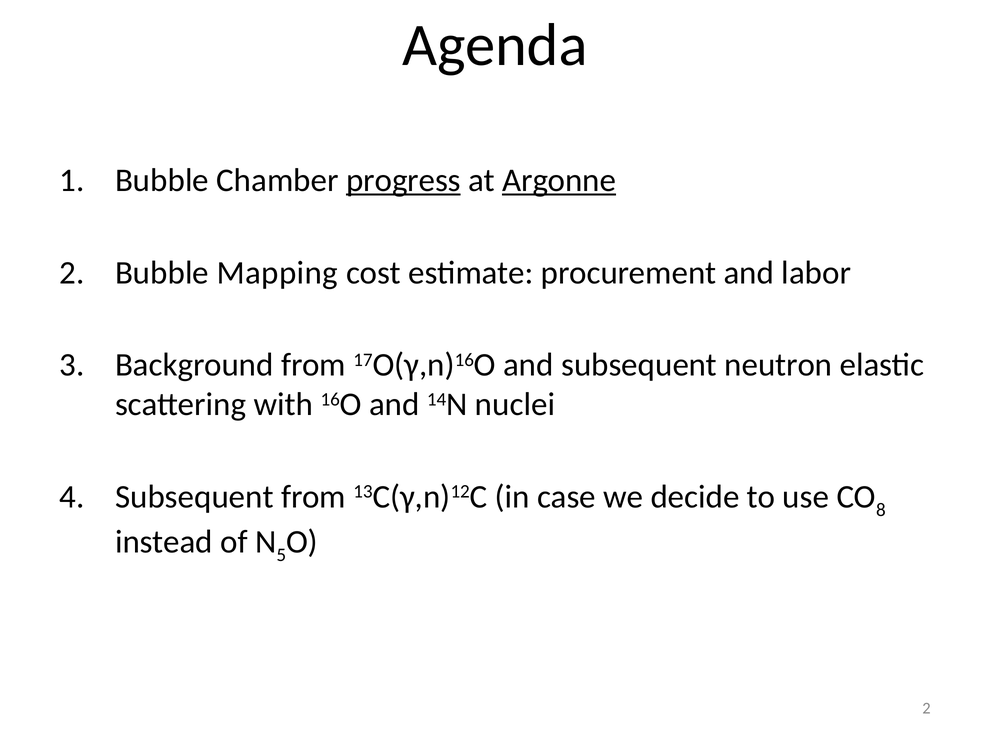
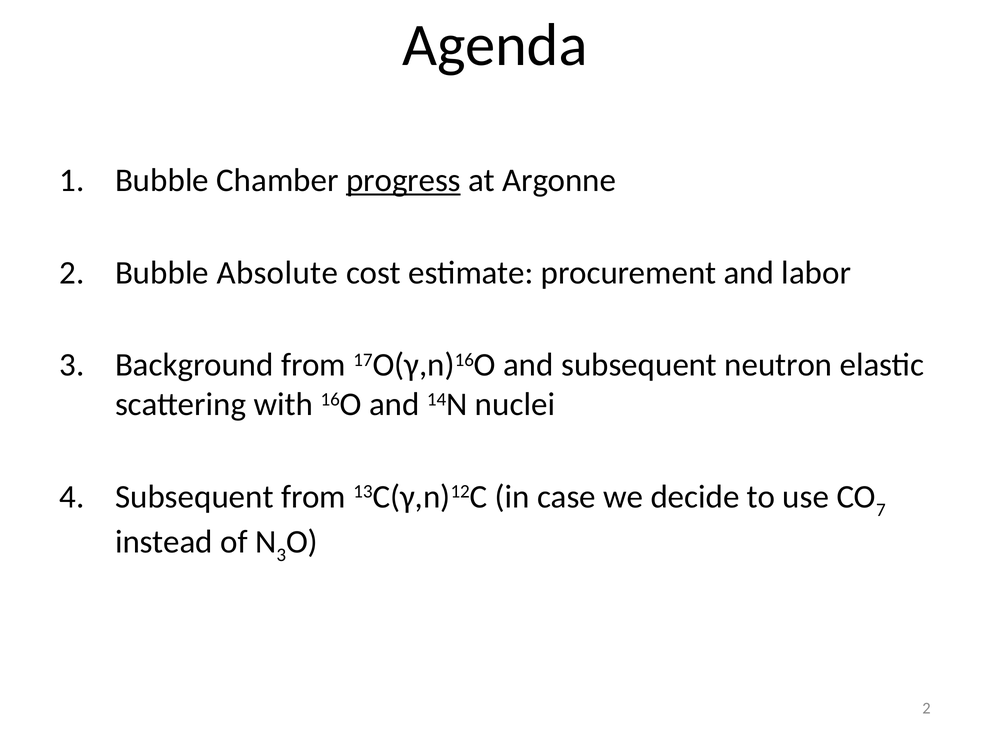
Argonne underline: present -> none
Mapping: Mapping -> Absolute
8: 8 -> 7
5 at (281, 555): 5 -> 3
